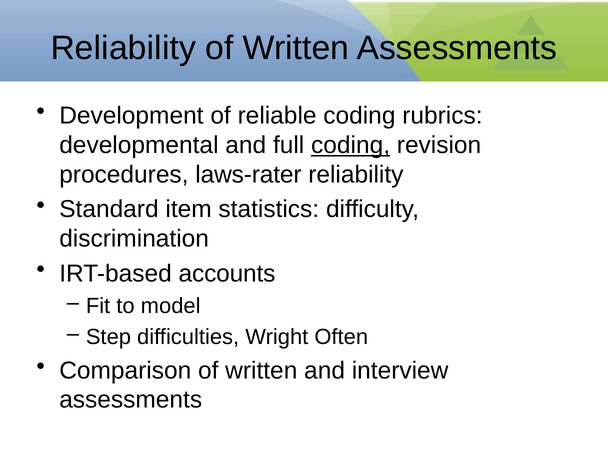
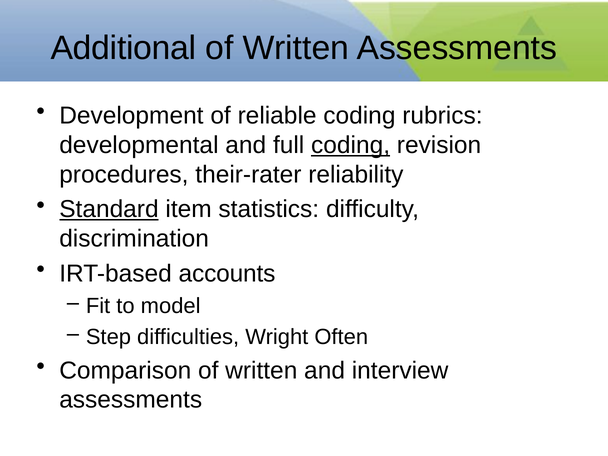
Reliability at (123, 48): Reliability -> Additional
laws-rater: laws-rater -> their-rater
Standard underline: none -> present
